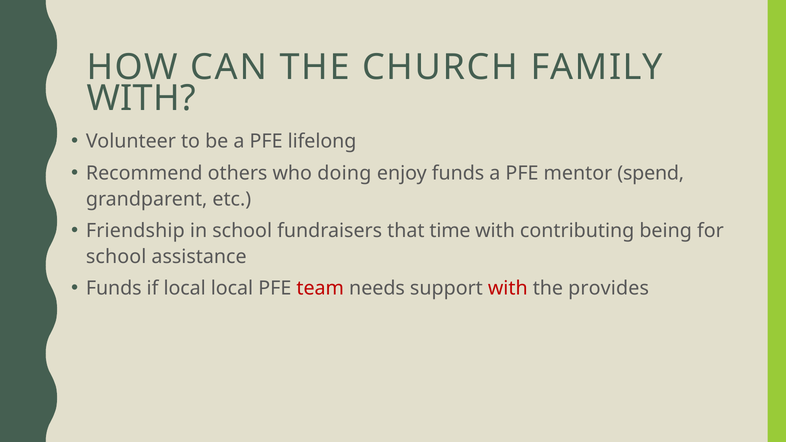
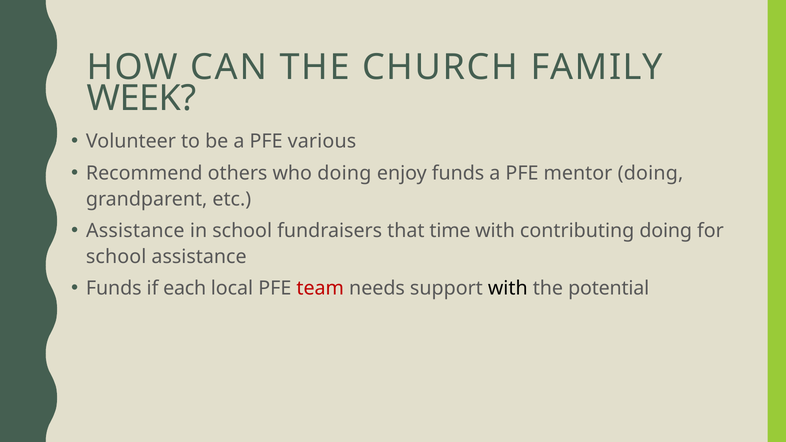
WITH at (141, 99): WITH -> WEEK
lifelong: lifelong -> various
mentor spend: spend -> doing
Friendship at (135, 231): Friendship -> Assistance
contributing being: being -> doing
if local: local -> each
with at (508, 288) colour: red -> black
provides: provides -> potential
